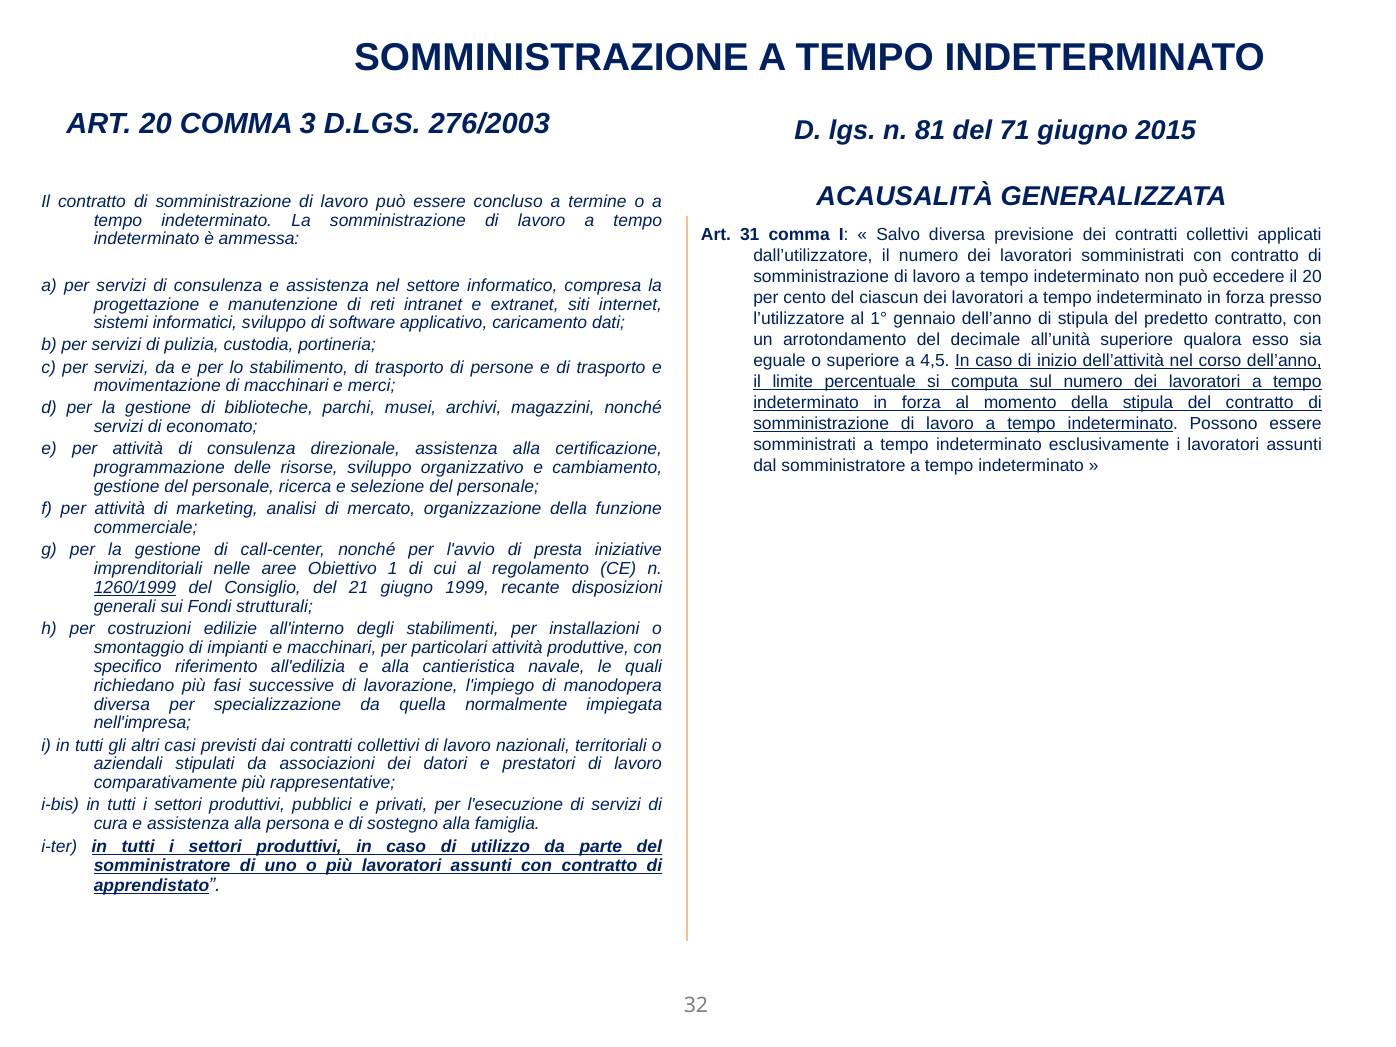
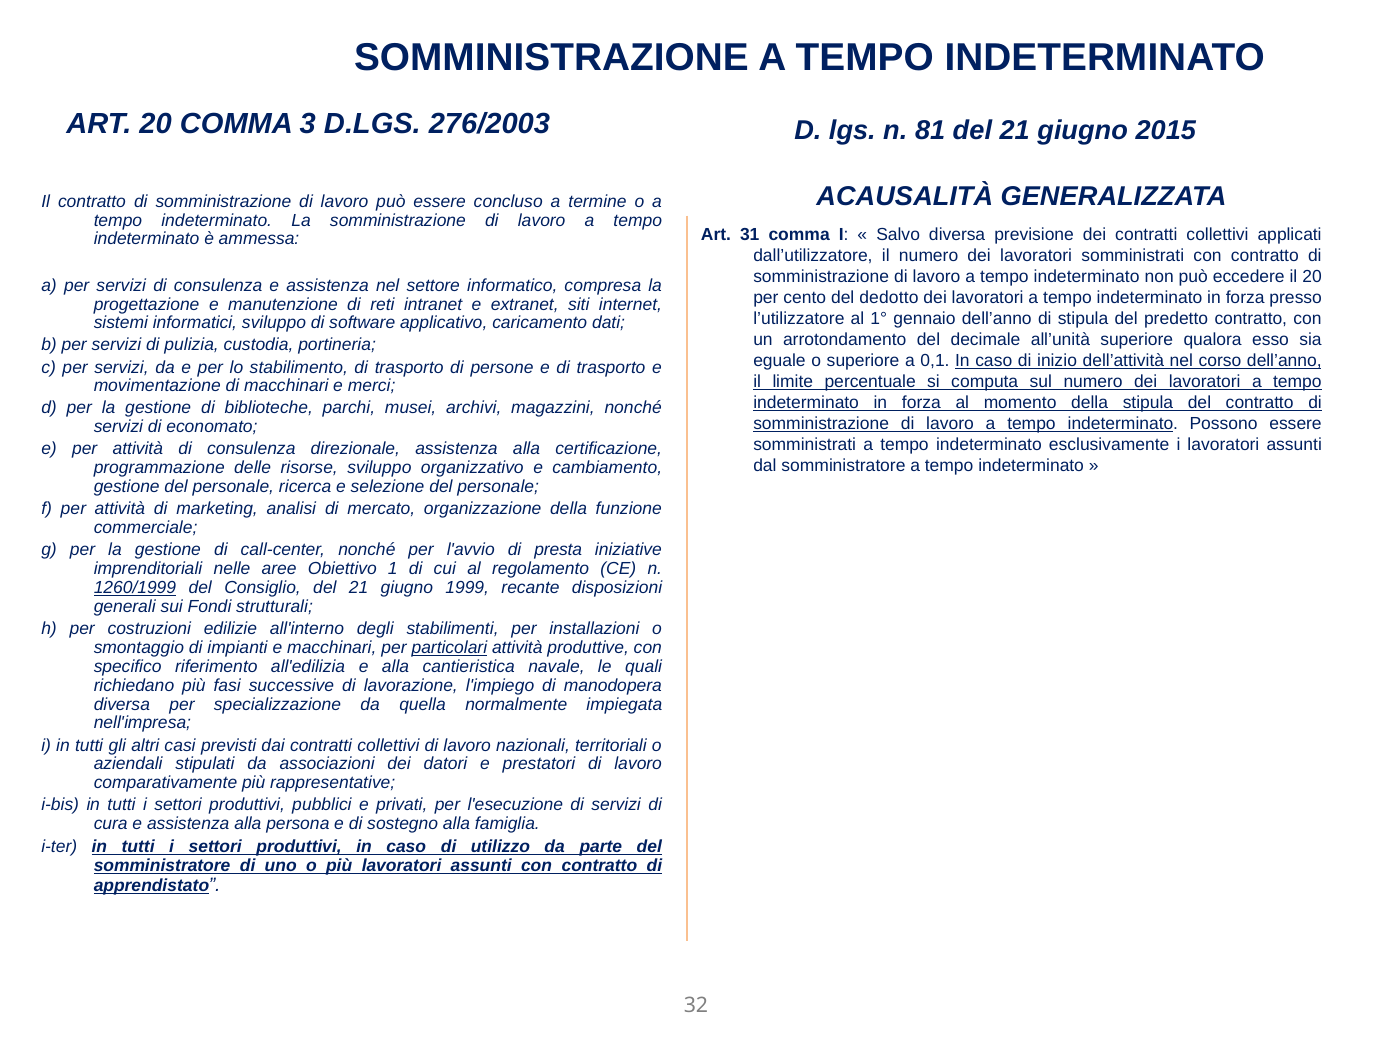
81 del 71: 71 -> 21
ciascun: ciascun -> dedotto
4,5: 4,5 -> 0,1
particolari underline: none -> present
